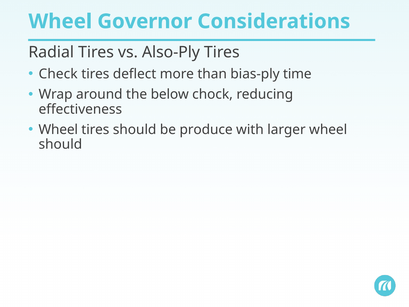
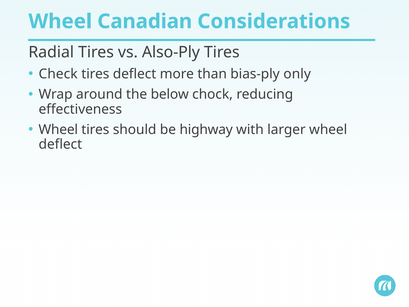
Governor: Governor -> Canadian
time: time -> only
produce: produce -> highway
should at (60, 144): should -> deflect
